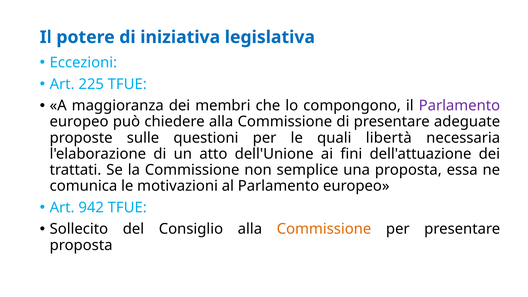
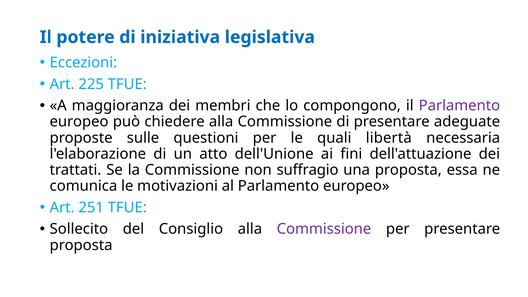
semplice: semplice -> suffragio
942: 942 -> 251
Commissione at (324, 229) colour: orange -> purple
